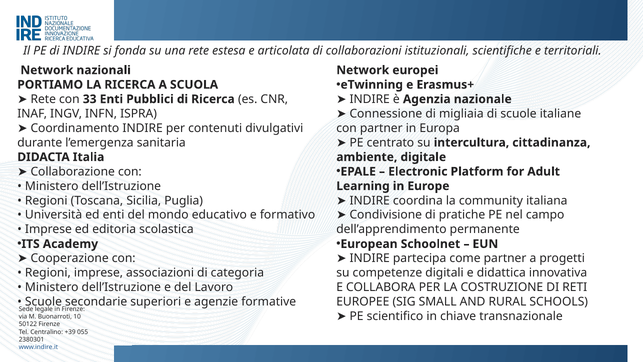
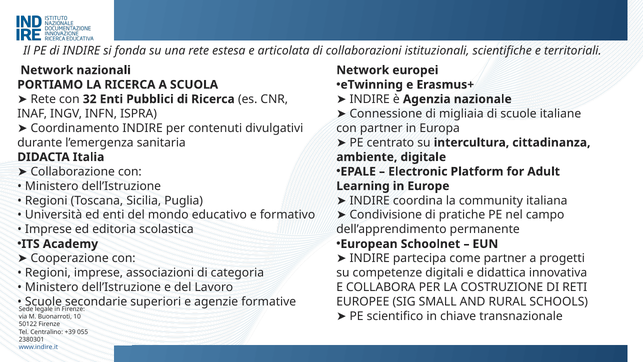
33: 33 -> 32
